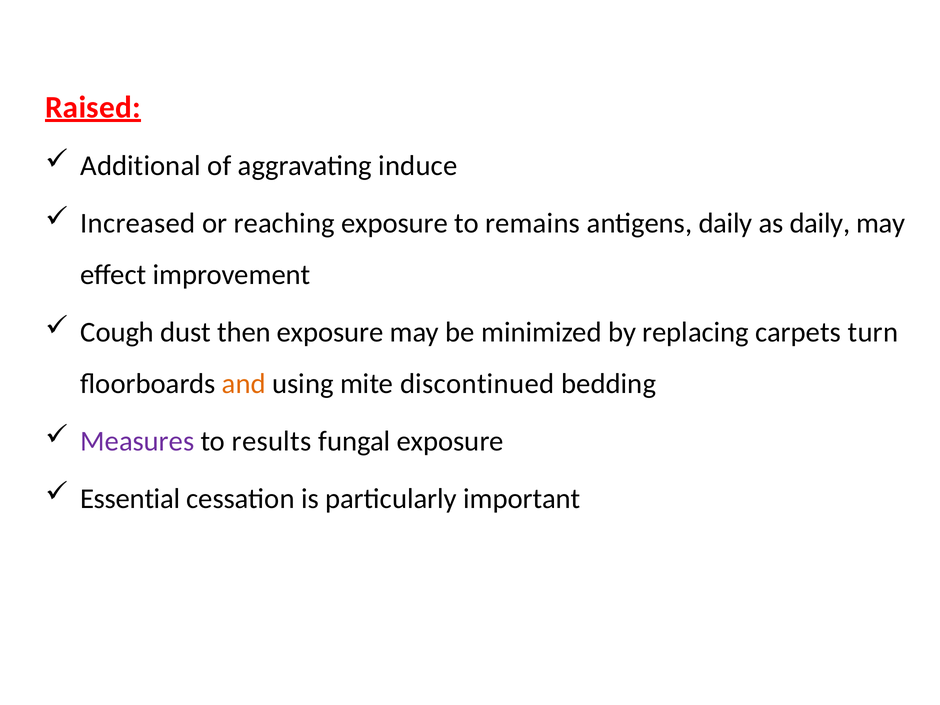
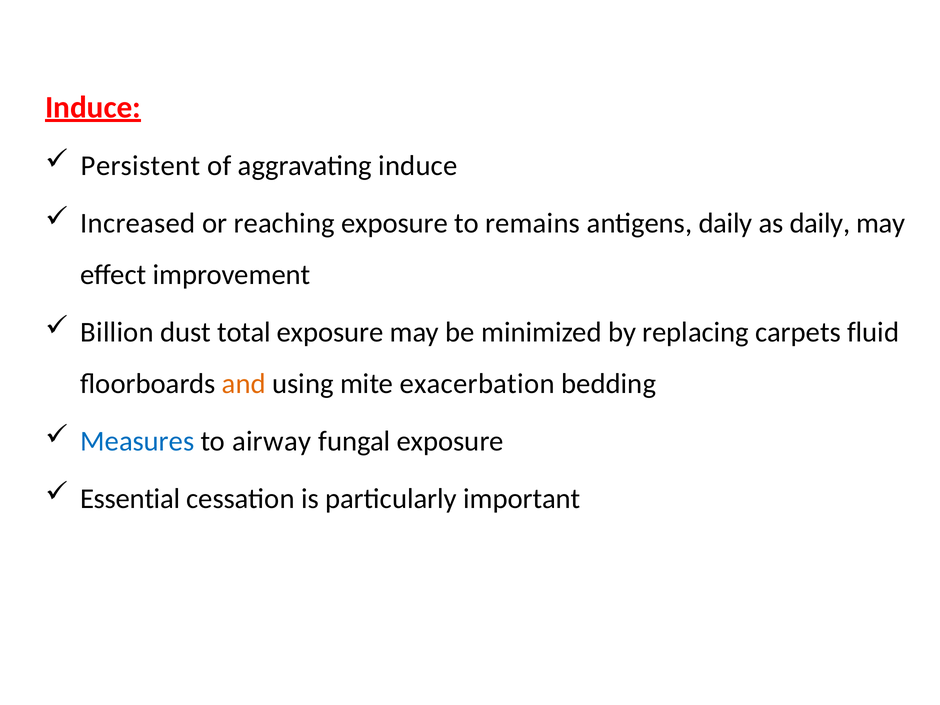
Raised at (93, 107): Raised -> Induce
Additional: Additional -> Persistent
Cough: Cough -> Billion
then: then -> total
turn: turn -> fluid
discontinued: discontinued -> exacerbation
Measures colour: purple -> blue
results: results -> airway
